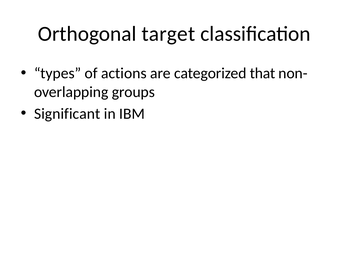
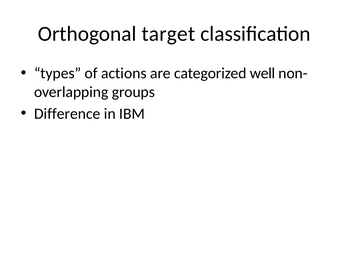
that: that -> well
Significant: Significant -> Difference
